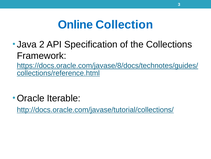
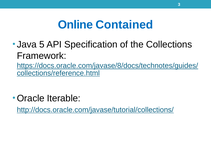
Collection: Collection -> Contained
2: 2 -> 5
